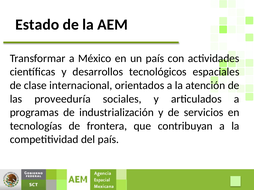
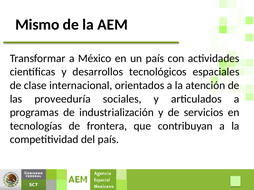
Estado: Estado -> Mismo
